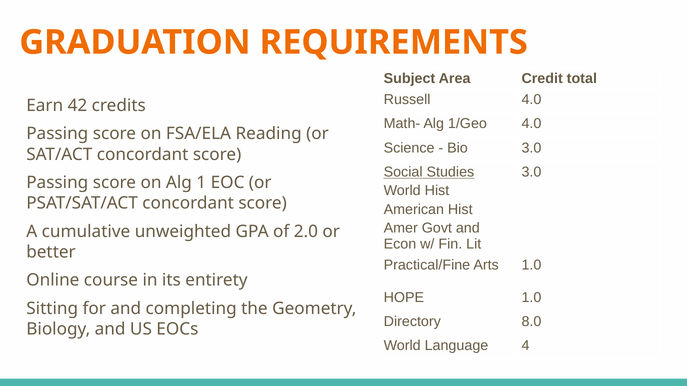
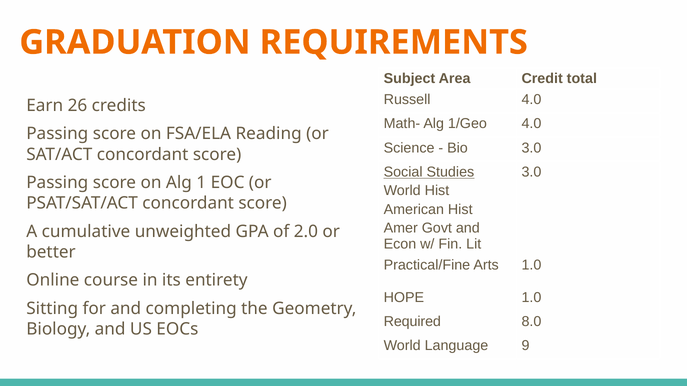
42: 42 -> 26
Directory: Directory -> Required
4: 4 -> 9
